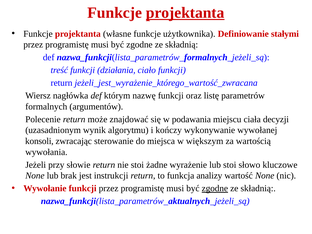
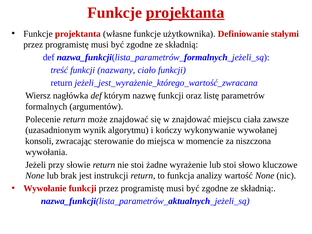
działania: działania -> nazwany
w podawania: podawania -> znajdować
decyzji: decyzji -> zawsze
większym: większym -> momencie
wartością: wartością -> niszczona
zgodne at (215, 188) underline: present -> none
